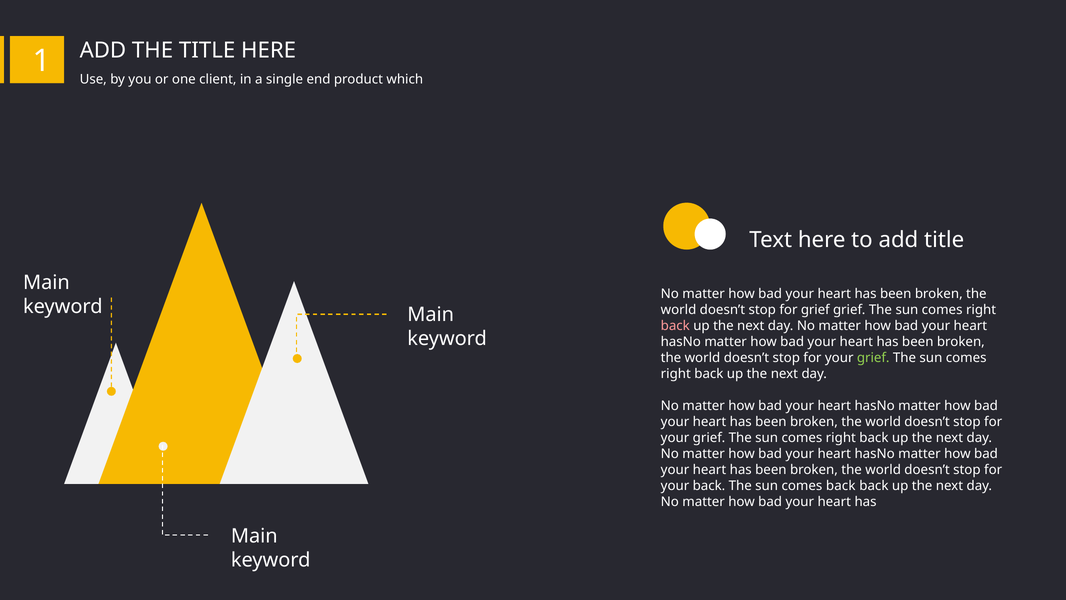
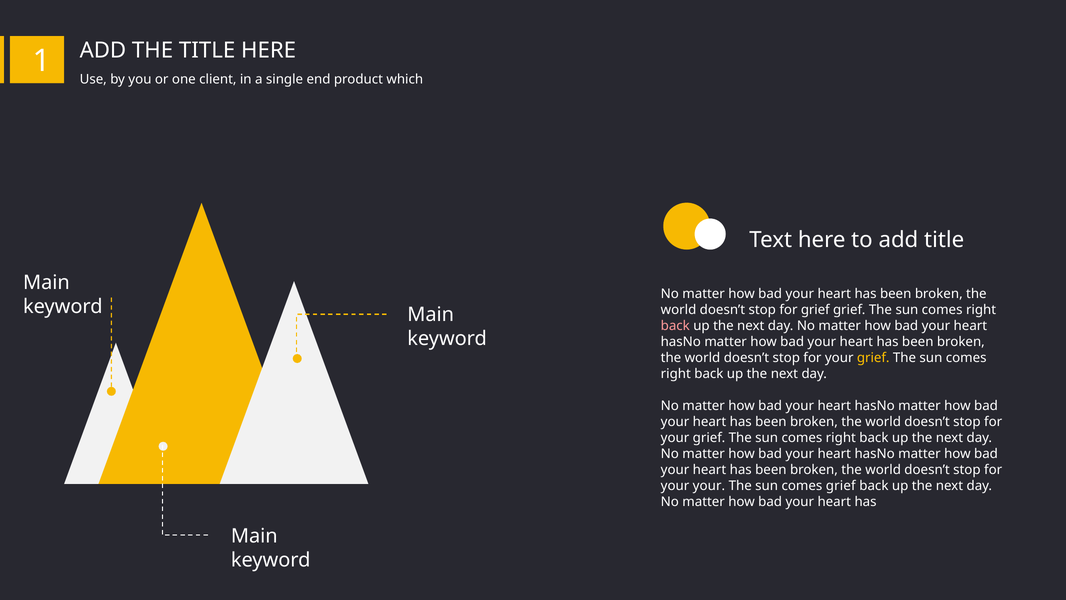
grief at (873, 358) colour: light green -> yellow
your back: back -> your
comes back: back -> grief
